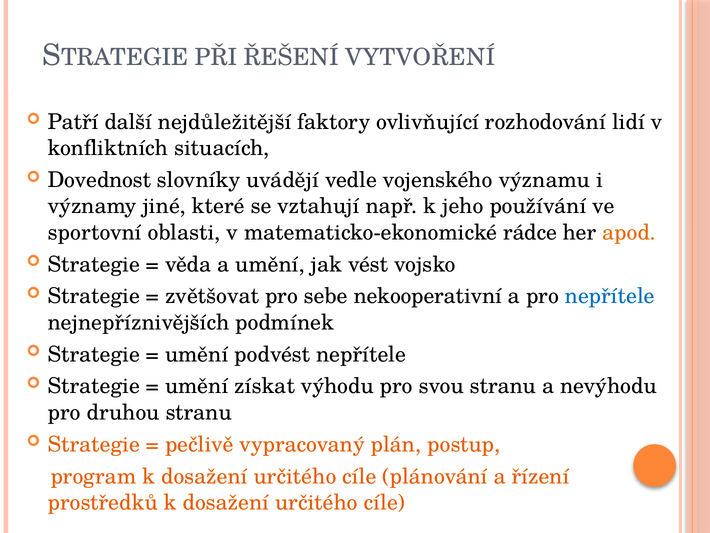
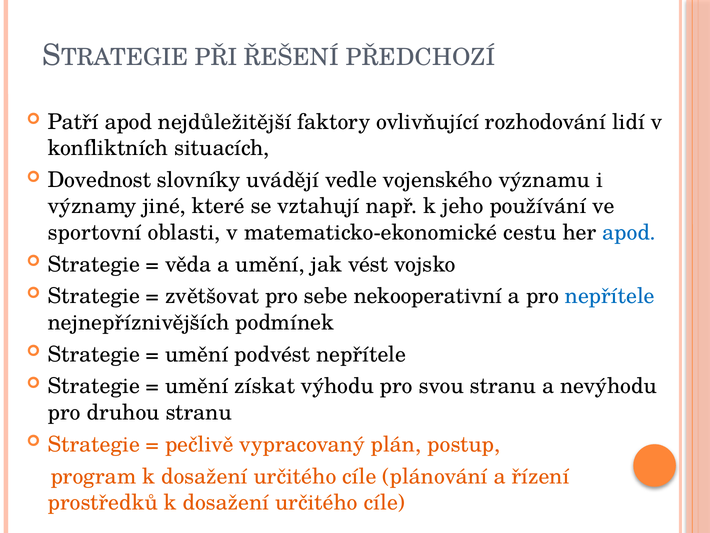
VYTVOŘENÍ: VYTVOŘENÍ -> PŘEDCHOZÍ
Patří další: další -> apod
rádce: rádce -> cestu
apod at (629, 232) colour: orange -> blue
